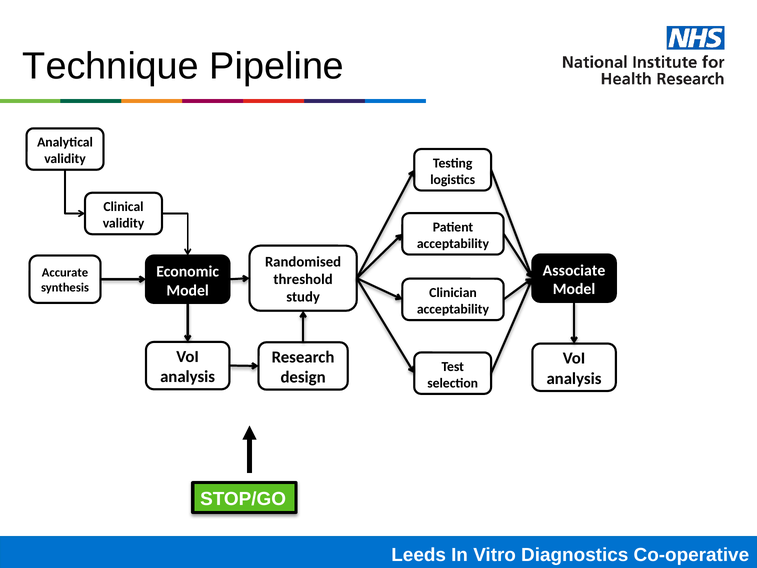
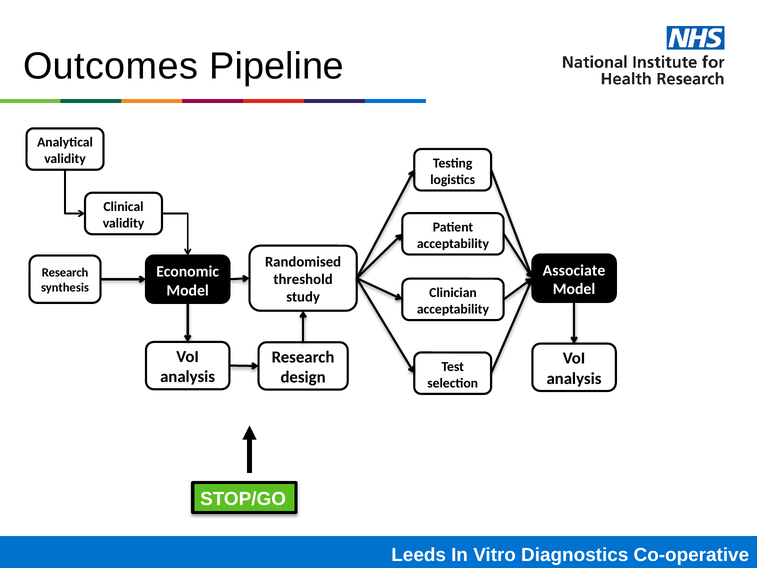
Technique: Technique -> Outcomes
Accurate at (65, 272): Accurate -> Research
